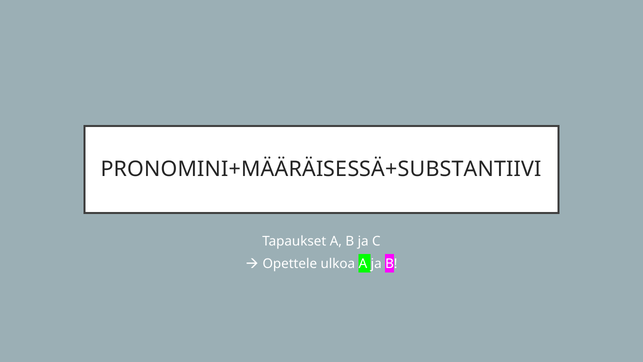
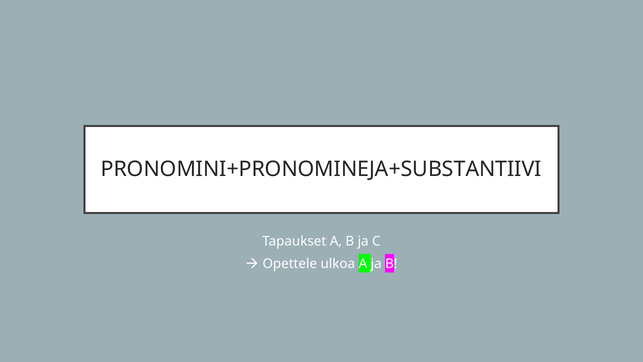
PRONOMINI+MÄÄRÄISESSÄ+SUBSTANTIIVI: PRONOMINI+MÄÄRÄISESSÄ+SUBSTANTIIVI -> PRONOMINI+PRONOMINEJA+SUBSTANTIIVI
